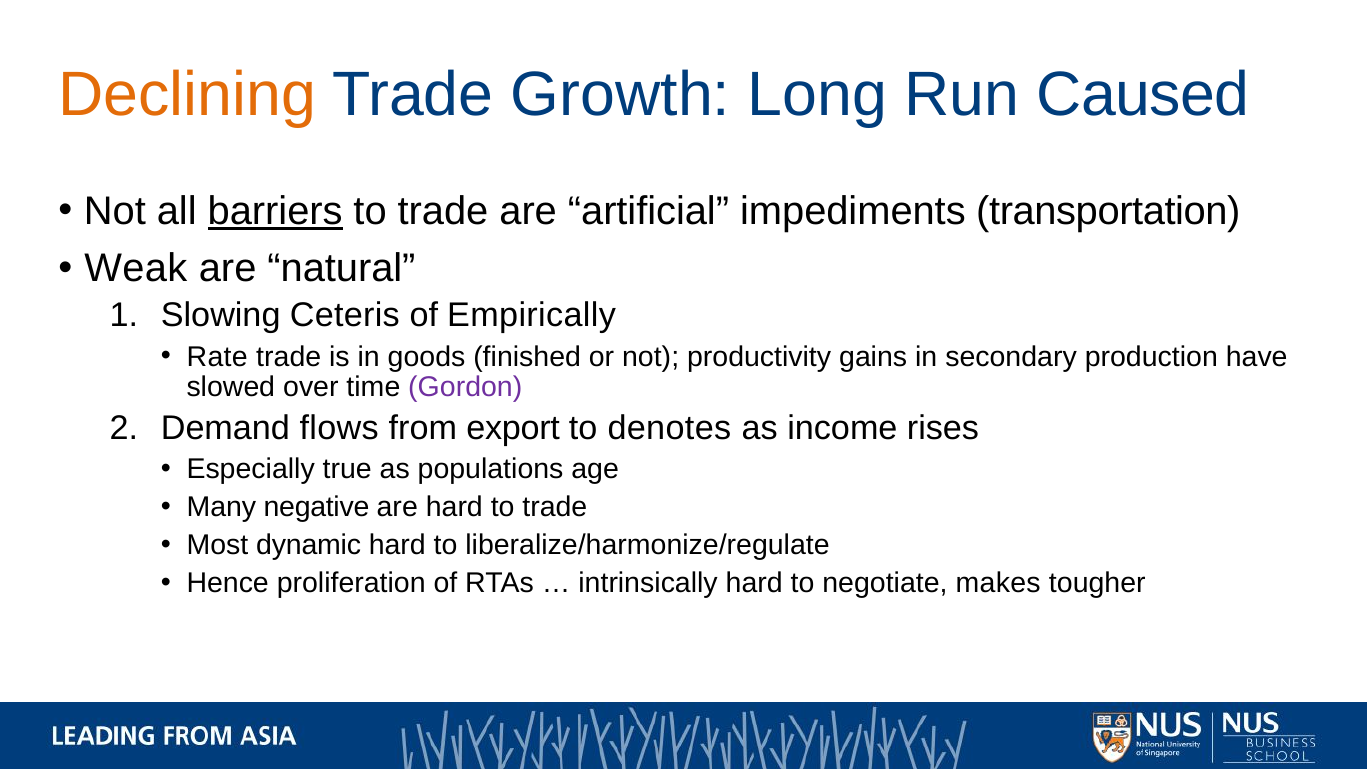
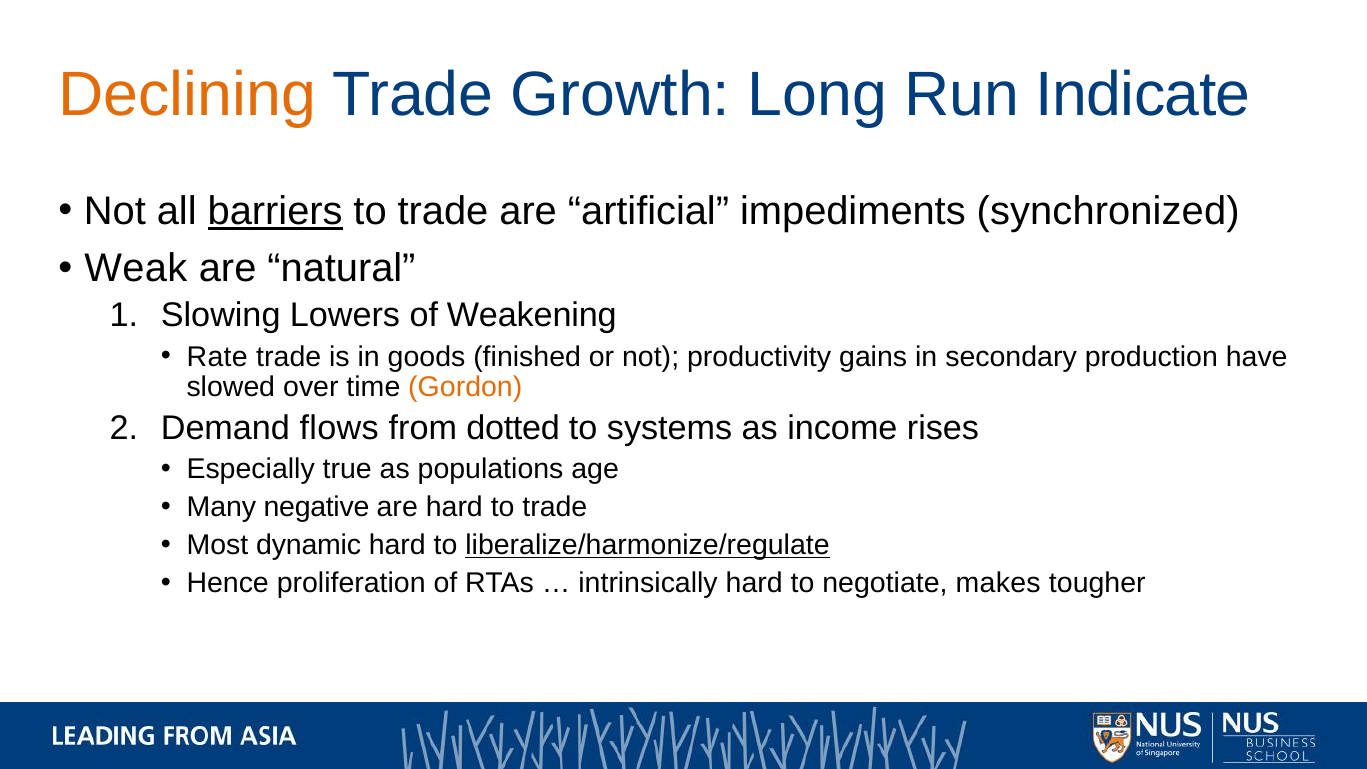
Caused: Caused -> Indicate
transportation: transportation -> synchronized
Ceteris: Ceteris -> Lowers
Empirically: Empirically -> Weakening
Gordon colour: purple -> orange
export: export -> dotted
denotes: denotes -> systems
liberalize/harmonize/regulate underline: none -> present
